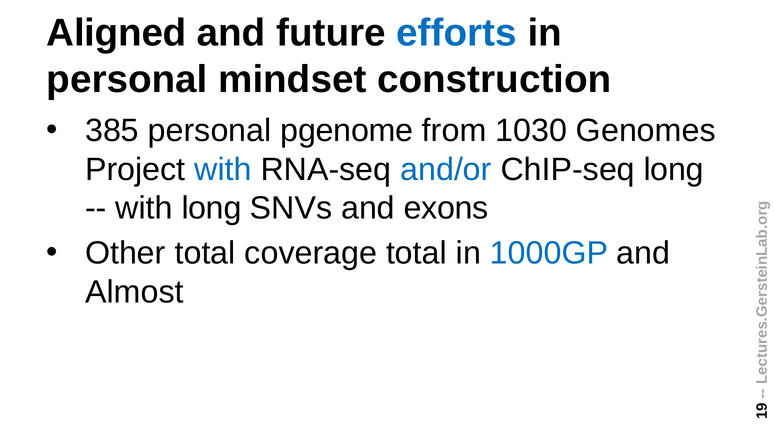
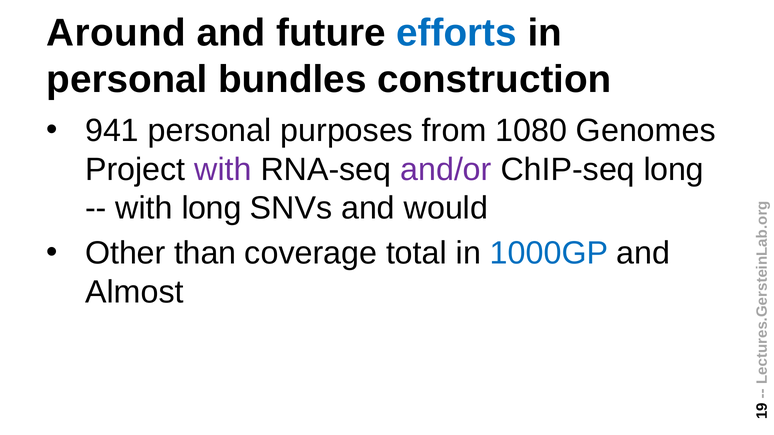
Aligned: Aligned -> Around
mindset: mindset -> bundles
385: 385 -> 941
pgenome: pgenome -> purposes
1030: 1030 -> 1080
with at (223, 170) colour: blue -> purple
and/or colour: blue -> purple
exons: exons -> would
Other total: total -> than
